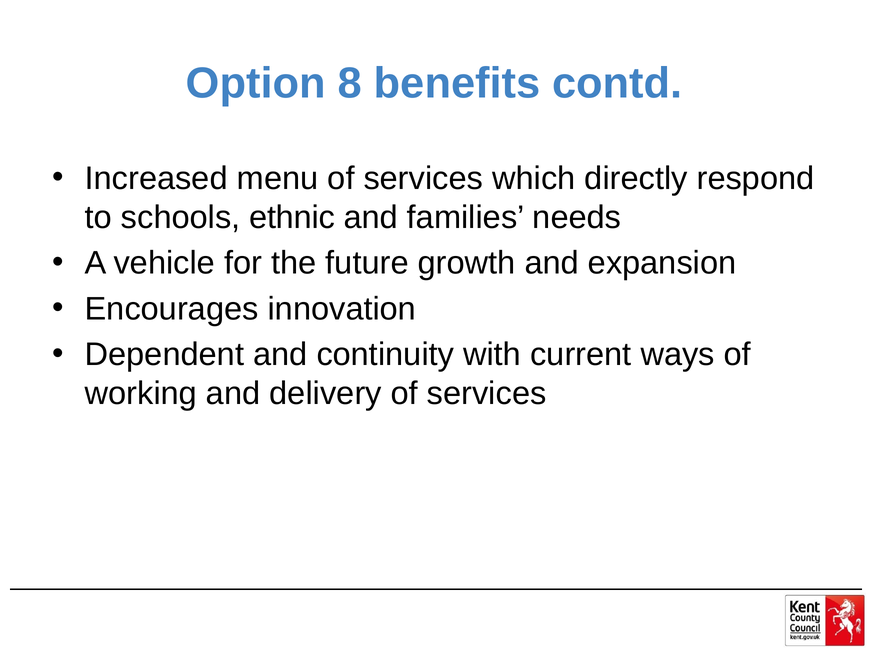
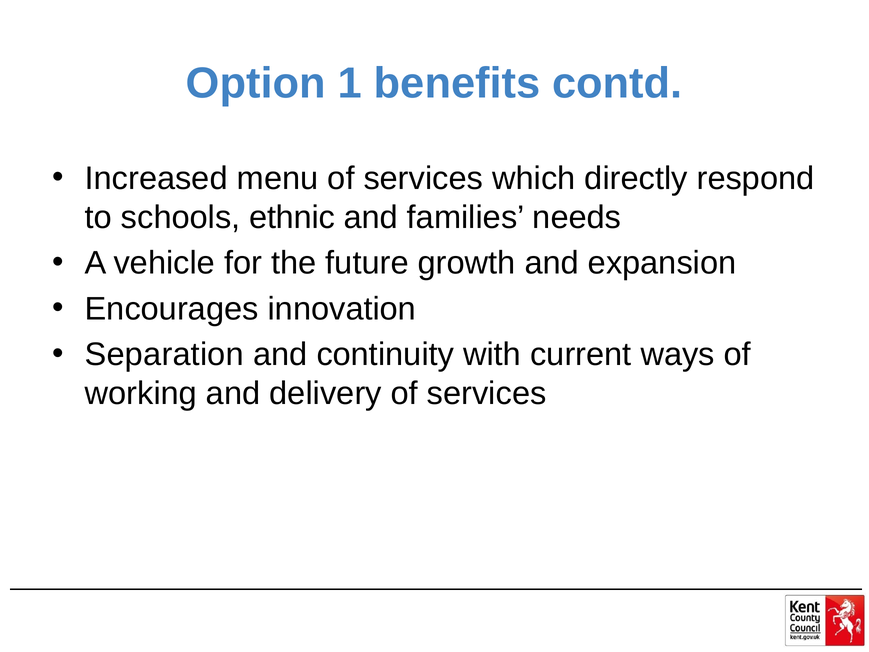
8: 8 -> 1
Dependent: Dependent -> Separation
